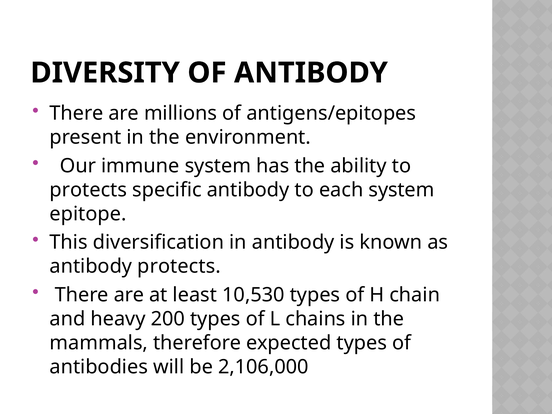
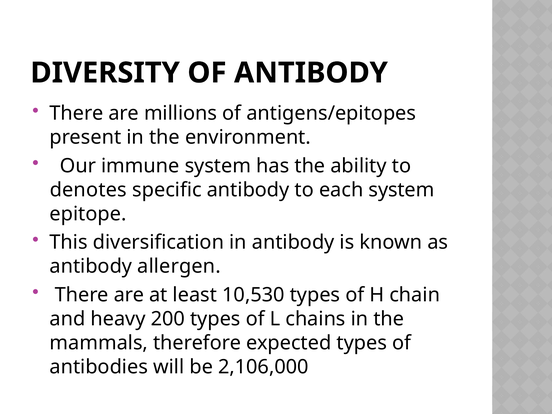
protects at (88, 190): protects -> denotes
antibody protects: protects -> allergen
